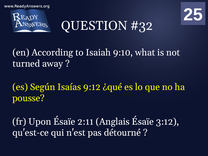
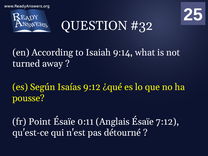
9:10: 9:10 -> 9:14
Upon: Upon -> Point
2:11: 2:11 -> 0:11
3:12: 3:12 -> 7:12
